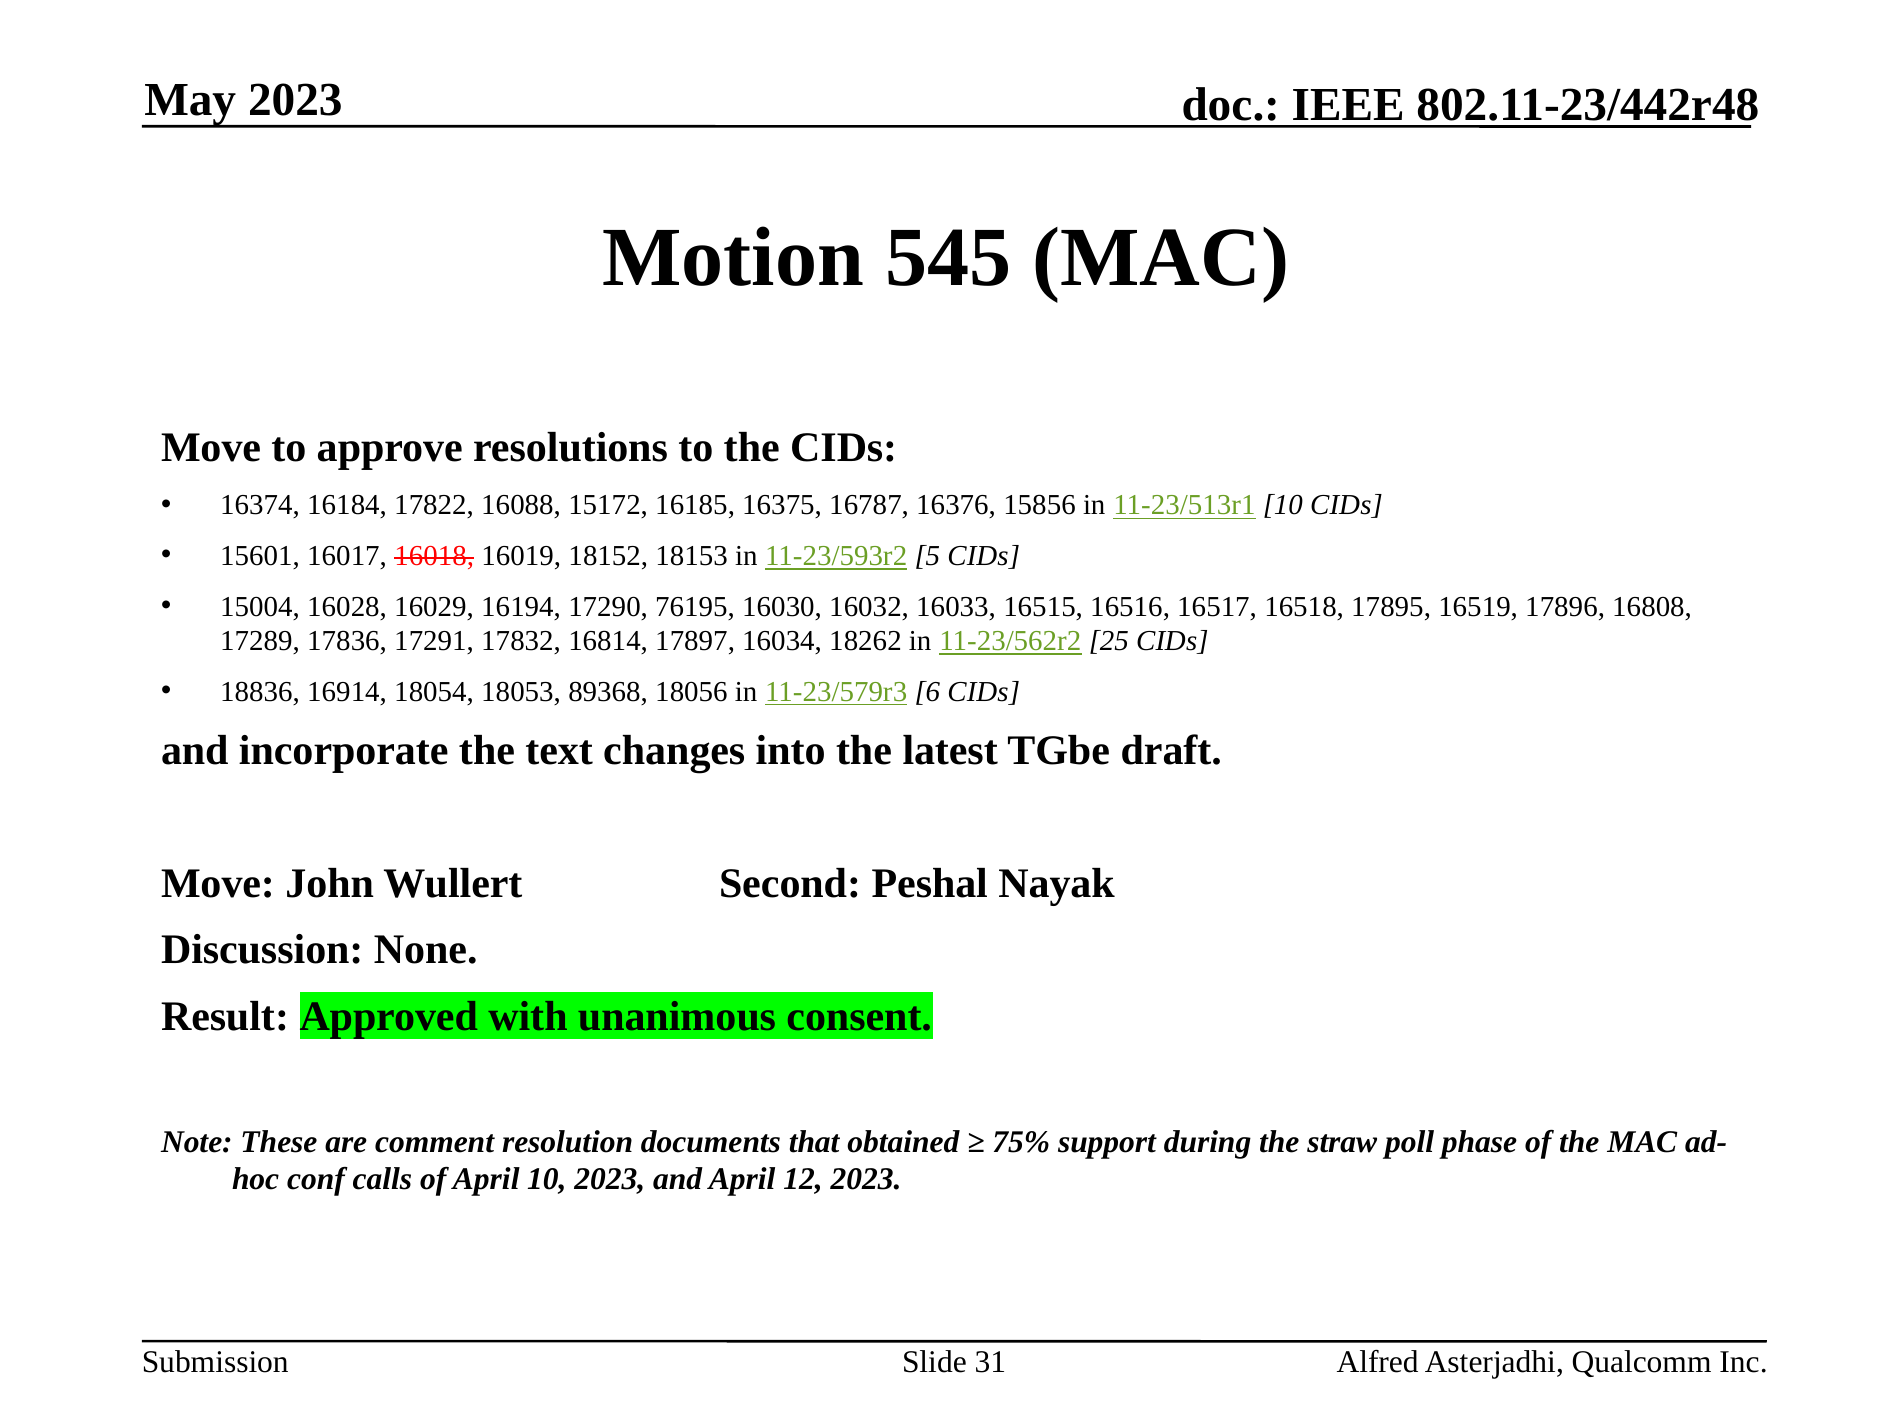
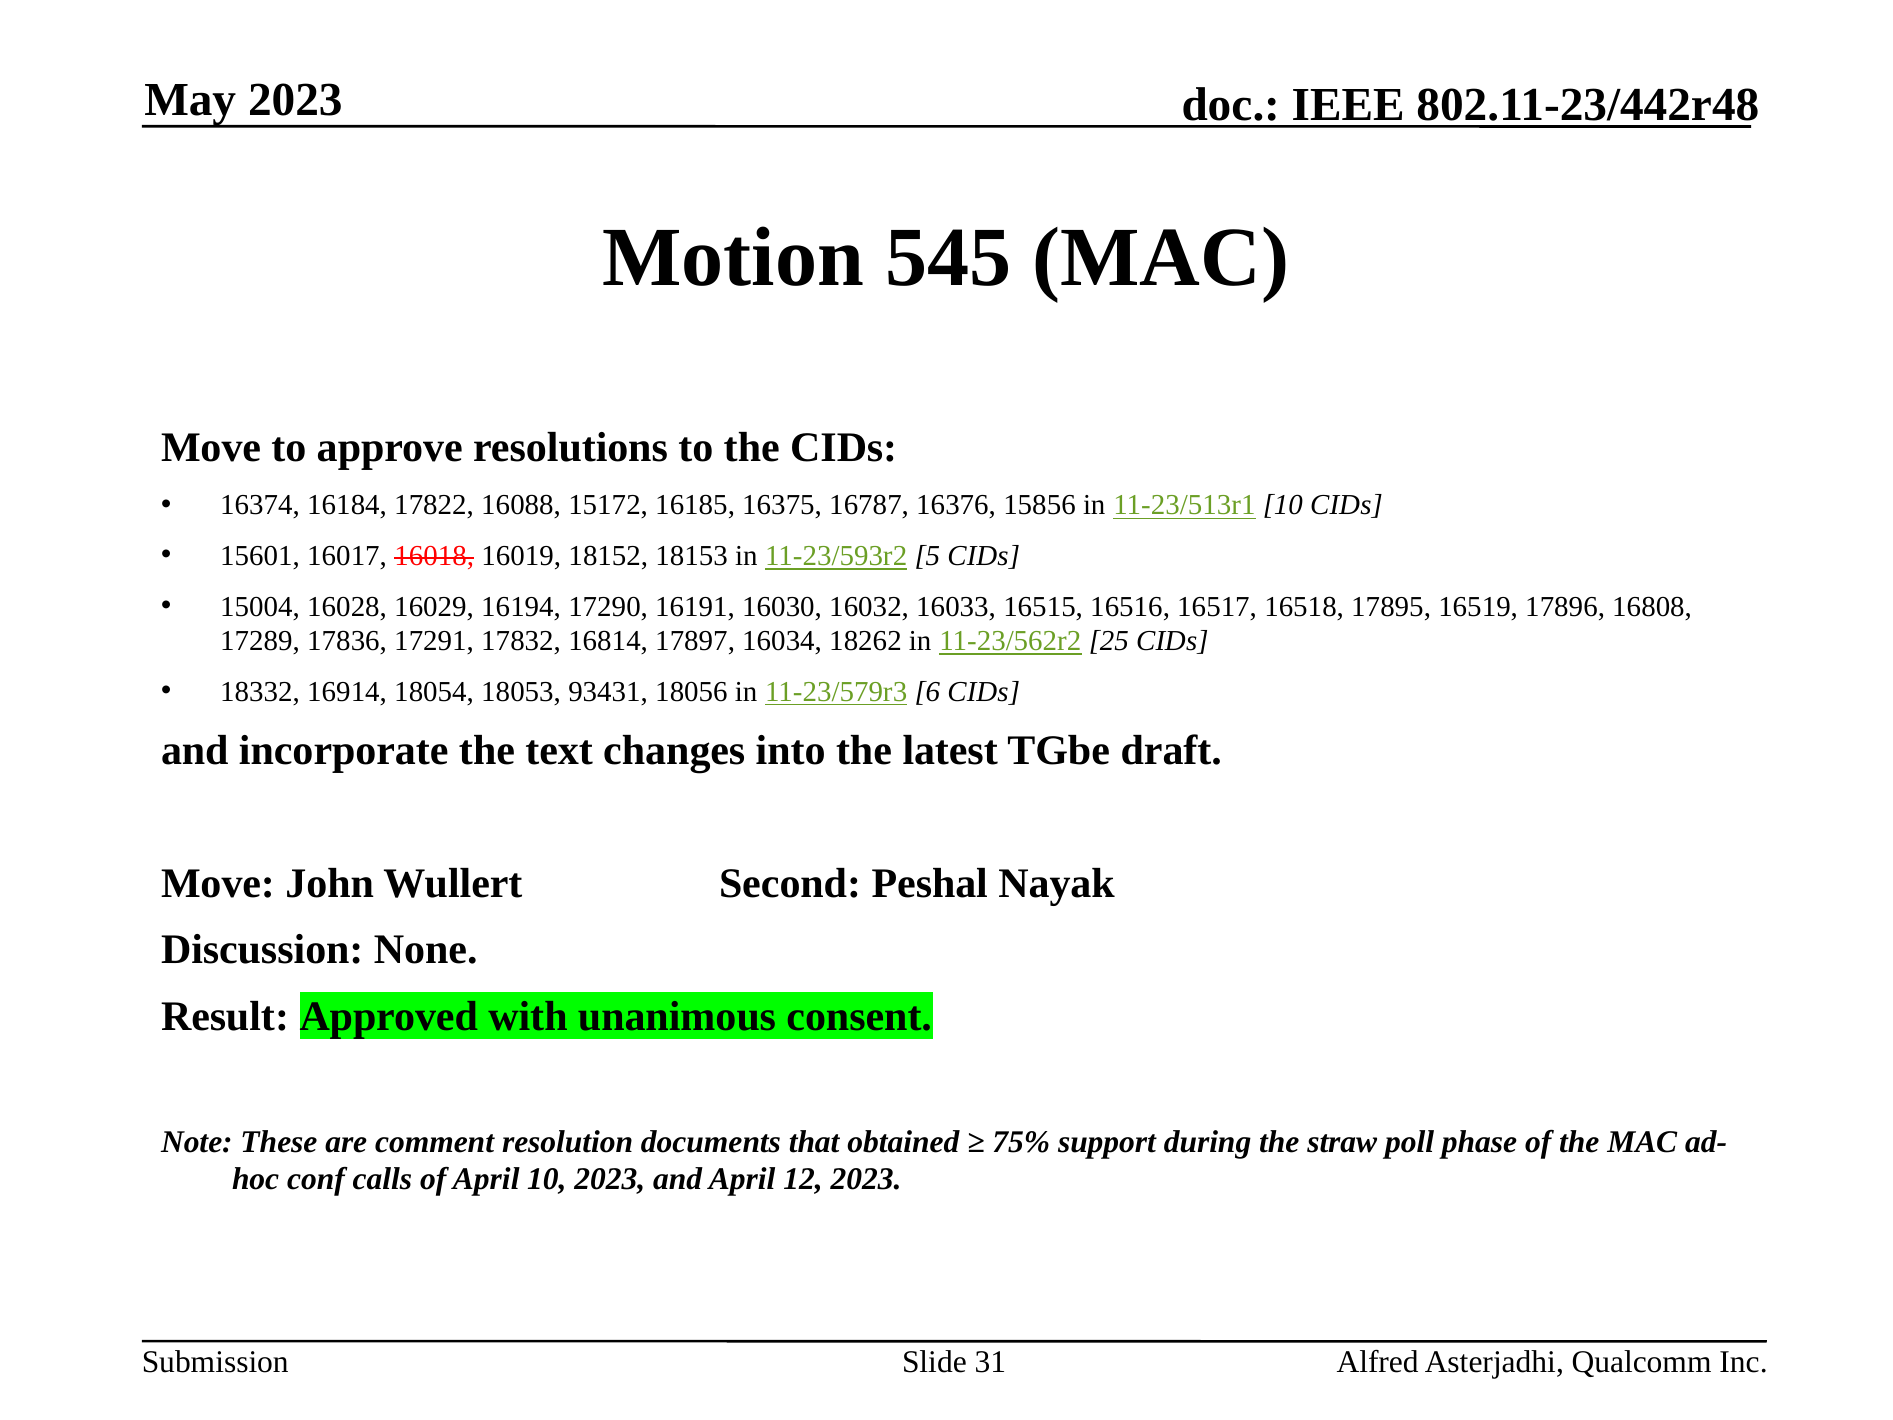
76195: 76195 -> 16191
18836: 18836 -> 18332
89368: 89368 -> 93431
